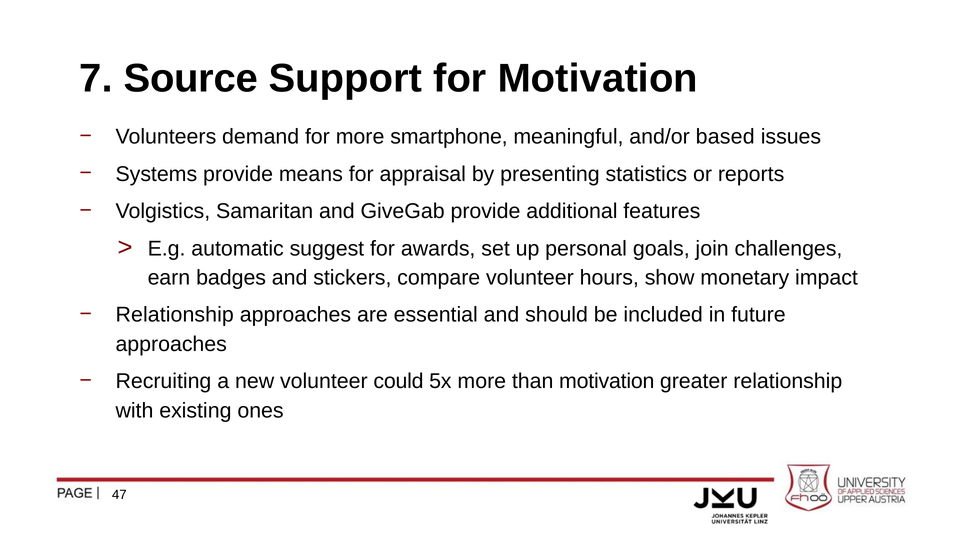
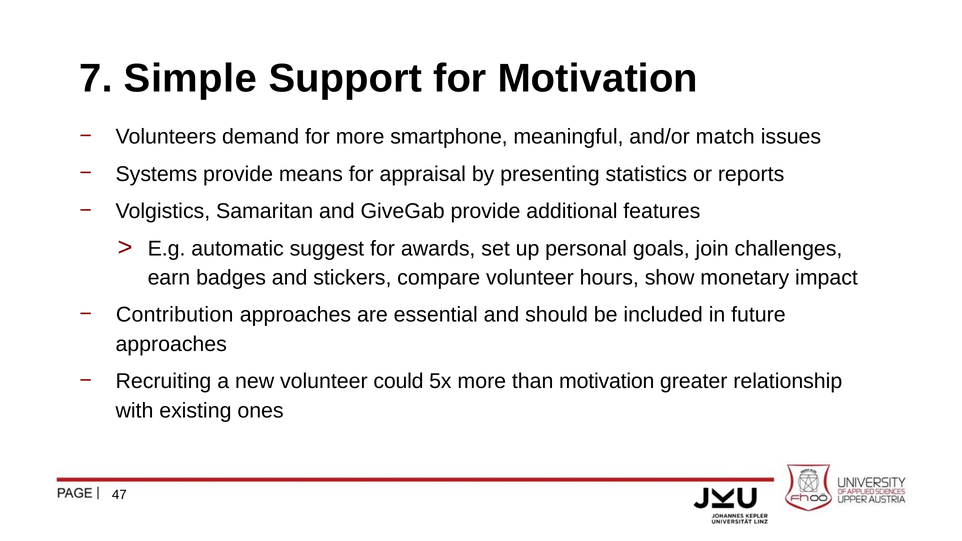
Source: Source -> Simple
based: based -> match
Relationship at (175, 315): Relationship -> Contribution
